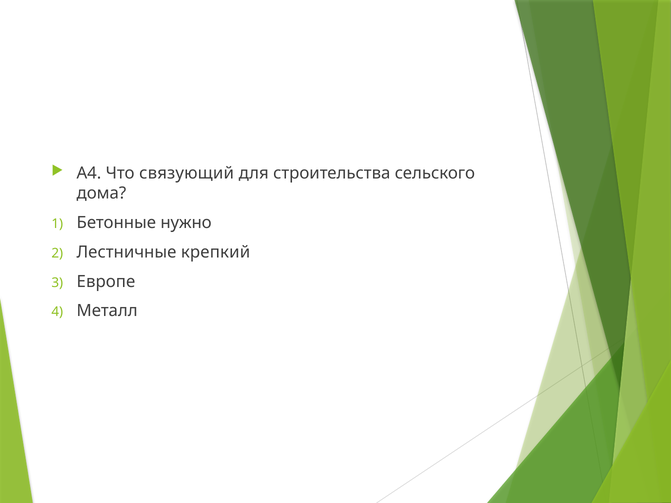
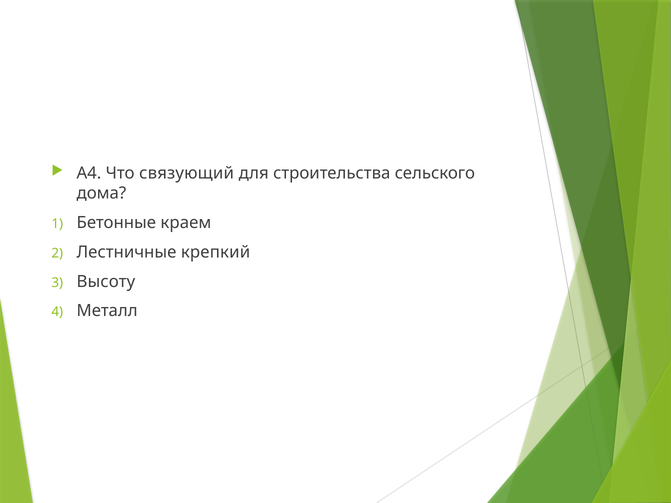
нужно: нужно -> краем
Европе: Европе -> Высоту
